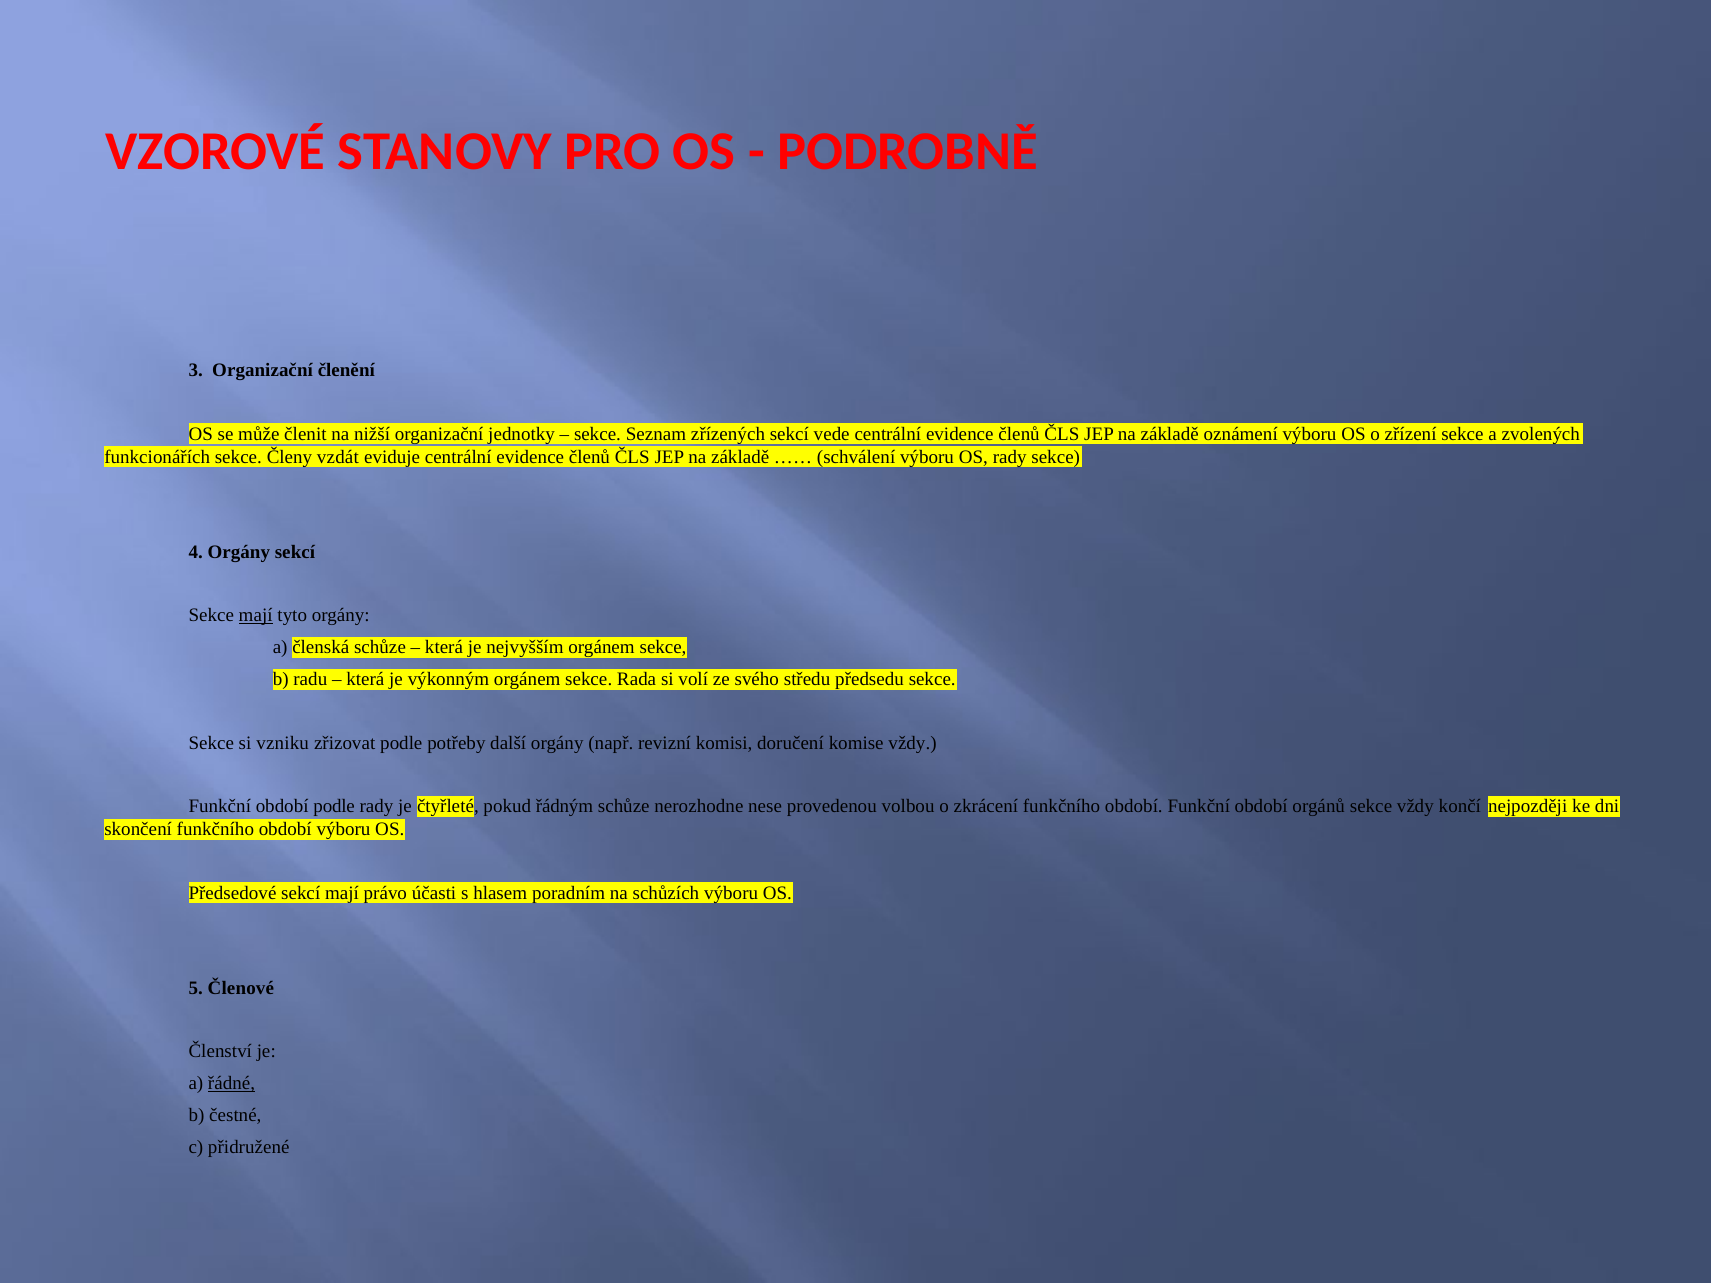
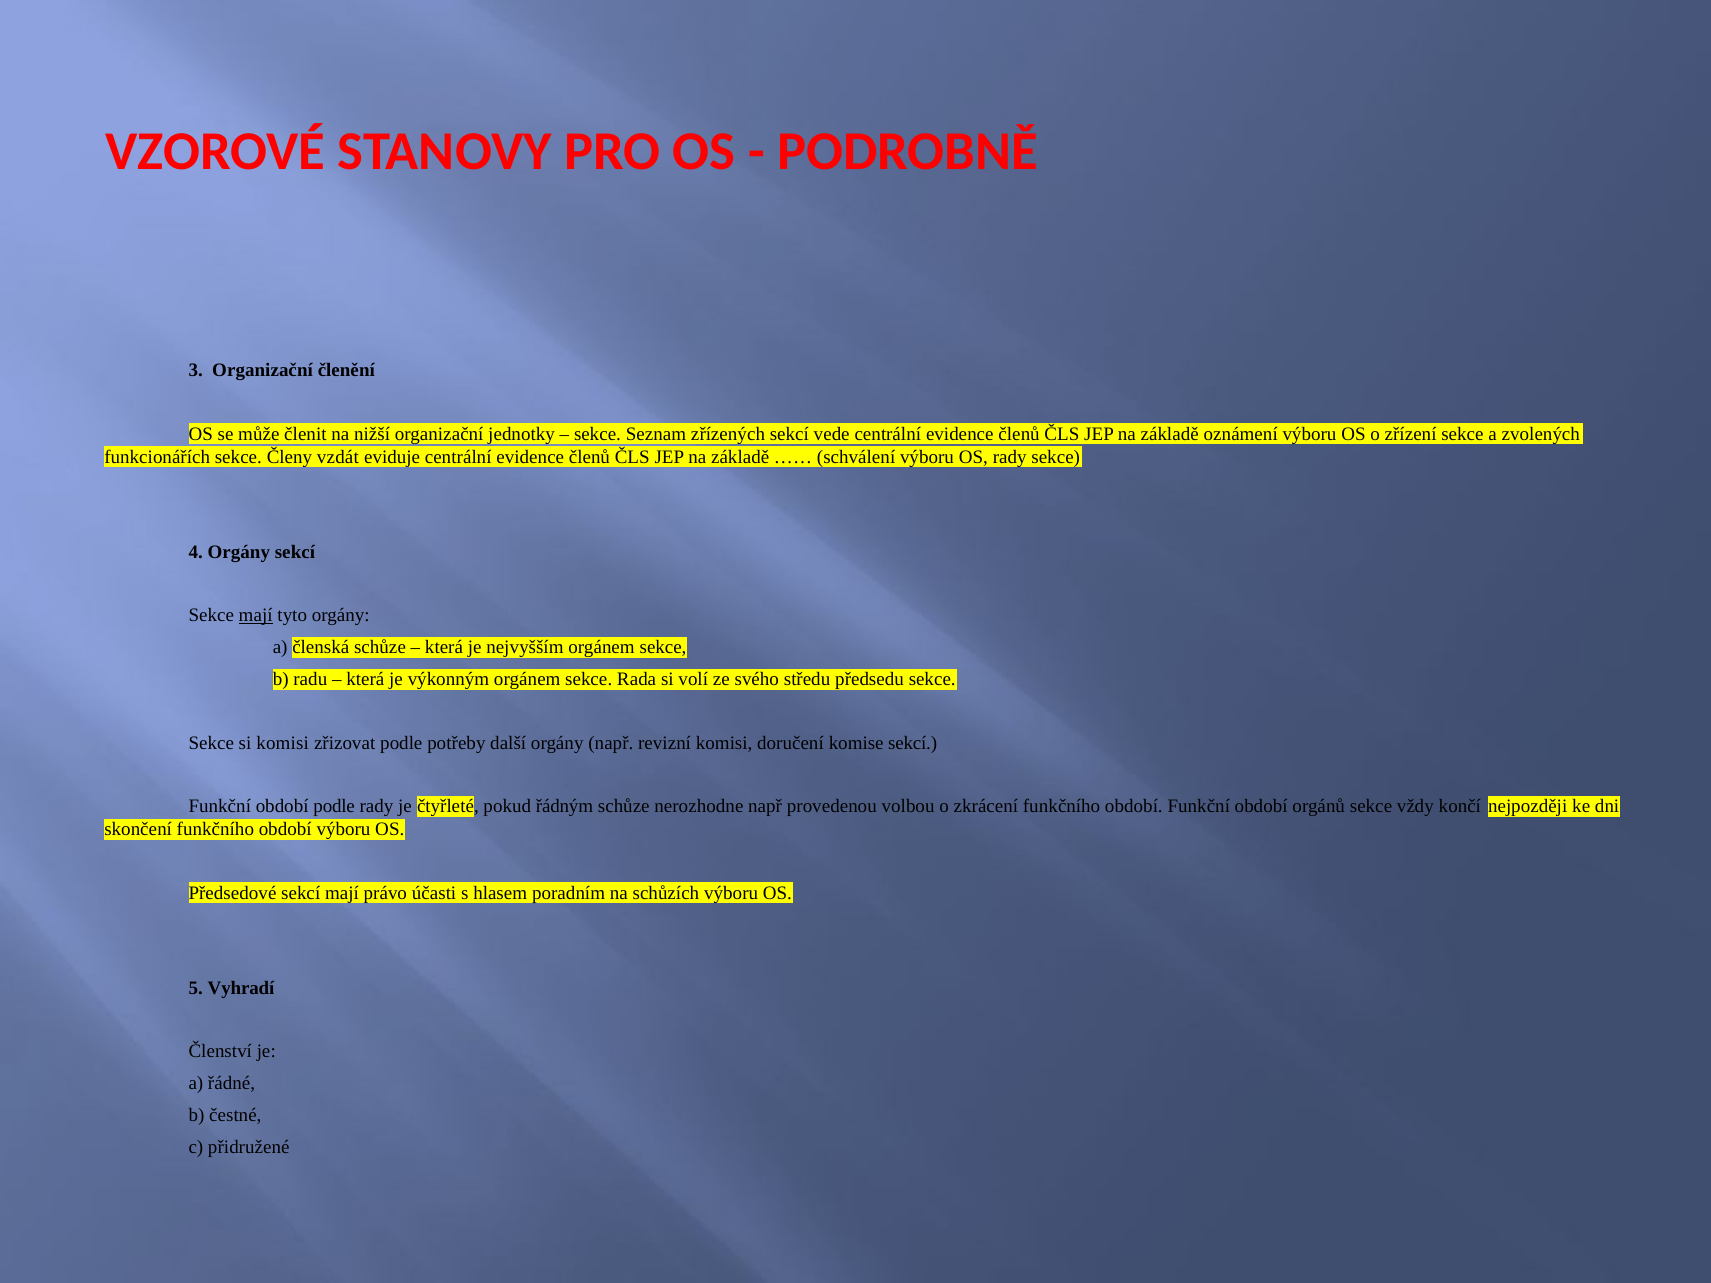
si vzniku: vzniku -> komisi
komise vždy: vždy -> sekcí
nerozhodne nese: nese -> např
Členové: Členové -> Vyhradí
řádné underline: present -> none
